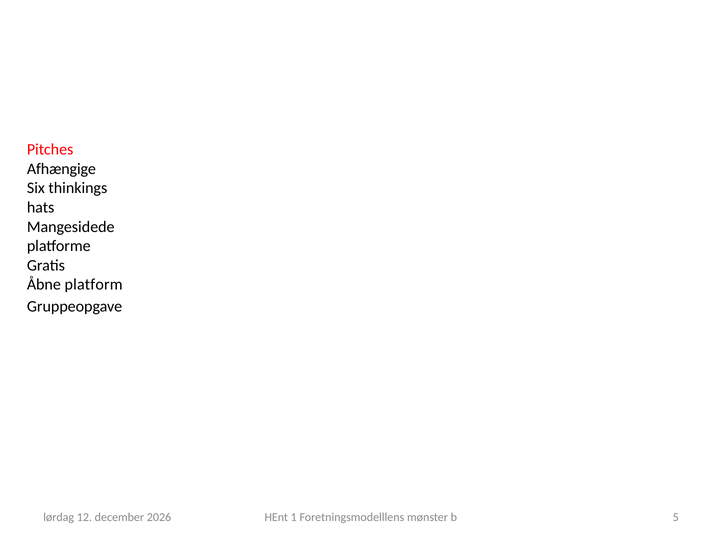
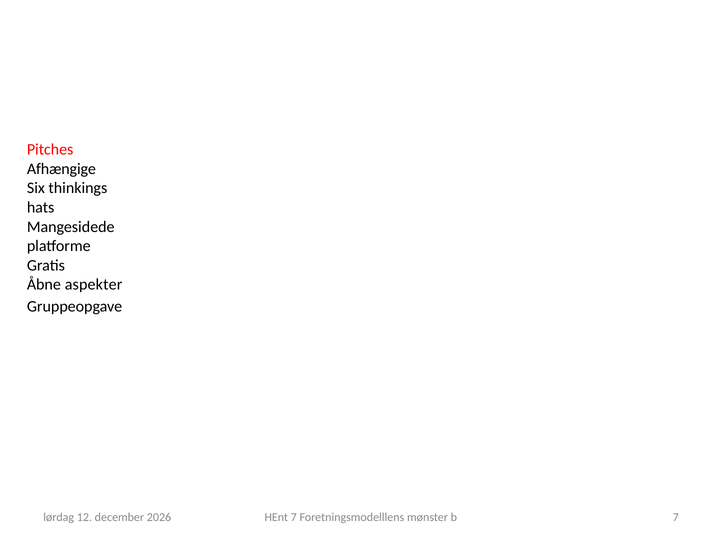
platform: platform -> aspekter
HEnt 1: 1 -> 7
b 5: 5 -> 7
